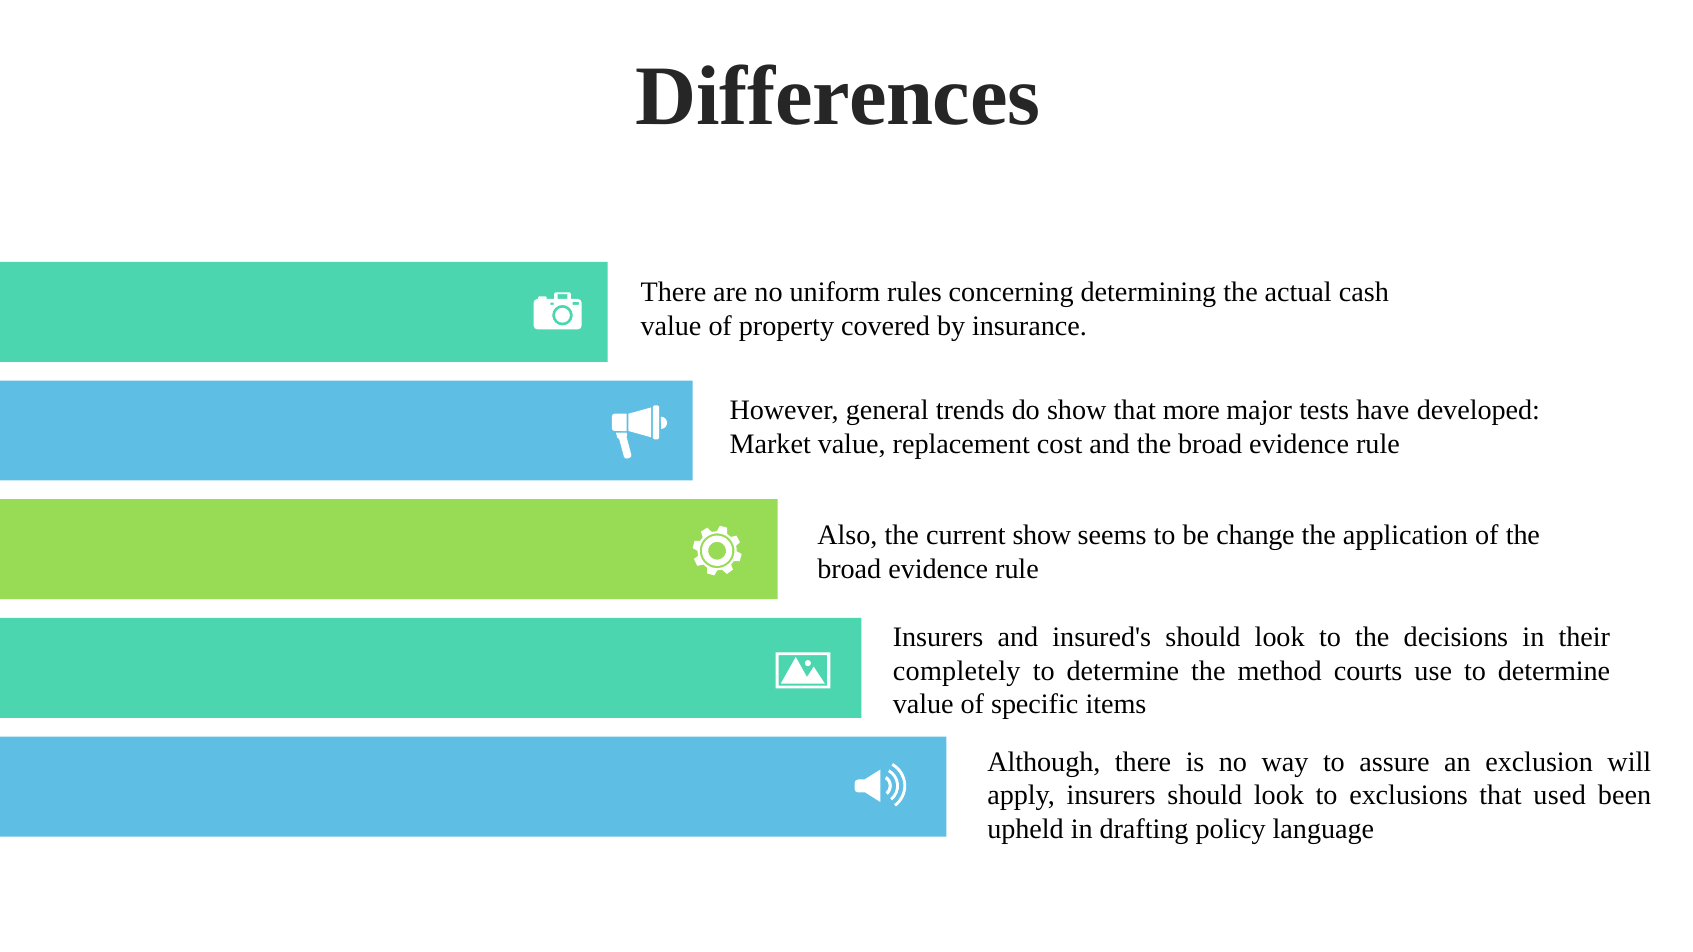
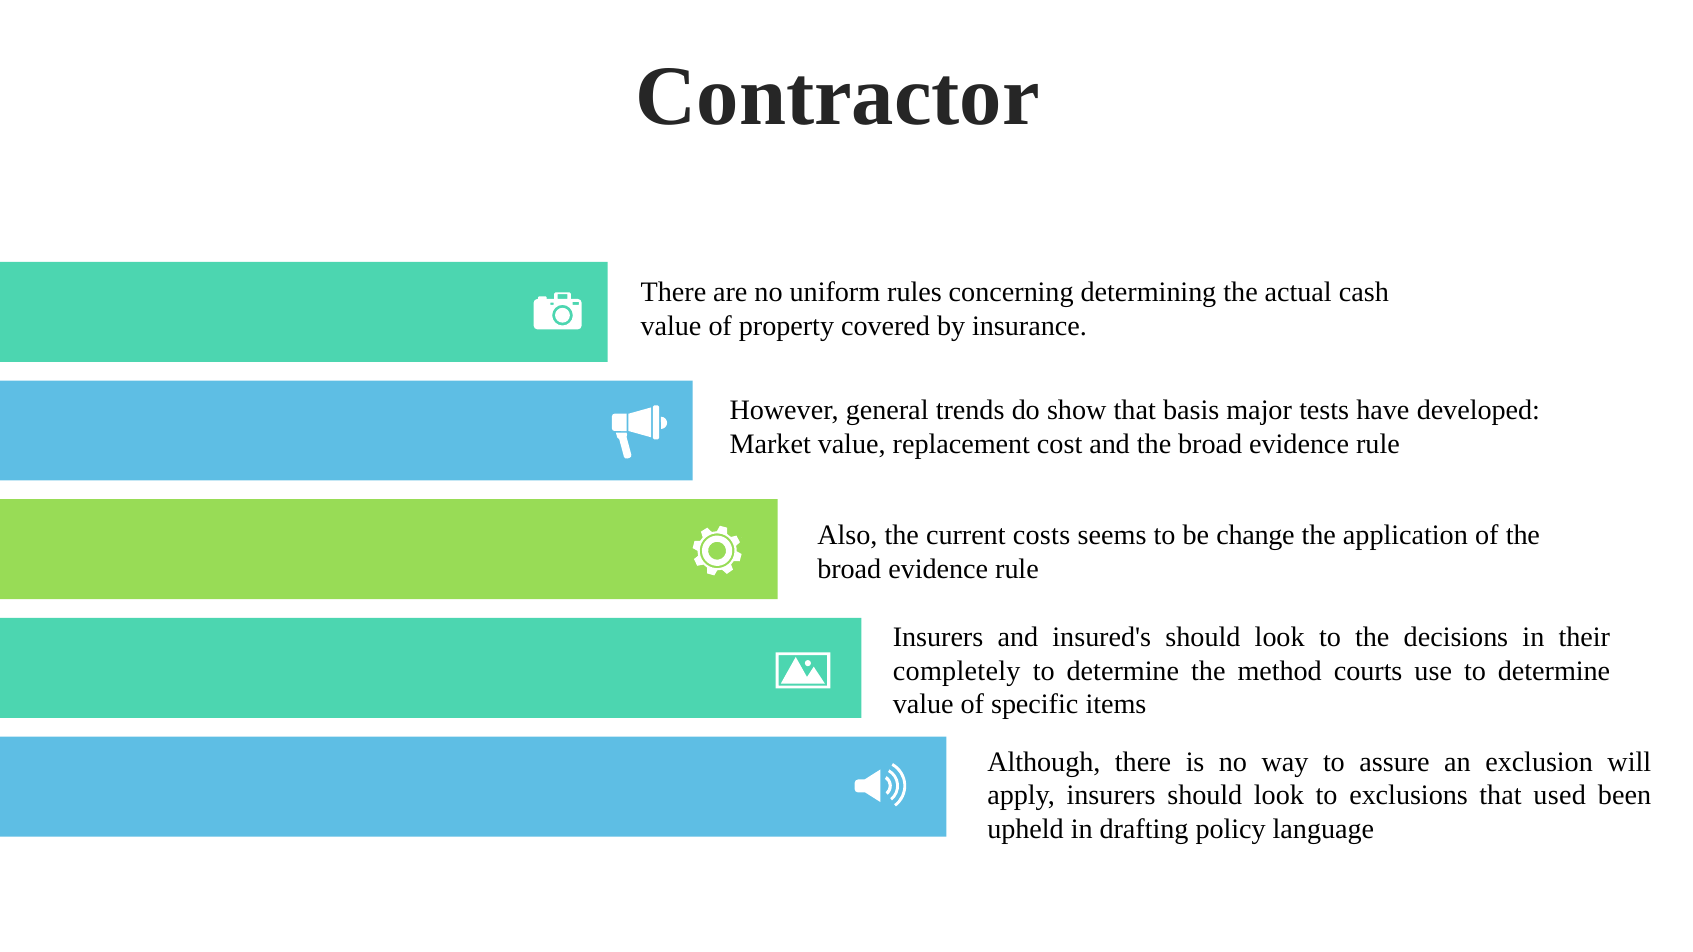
Differences: Differences -> Contractor
more: more -> basis
current show: show -> costs
